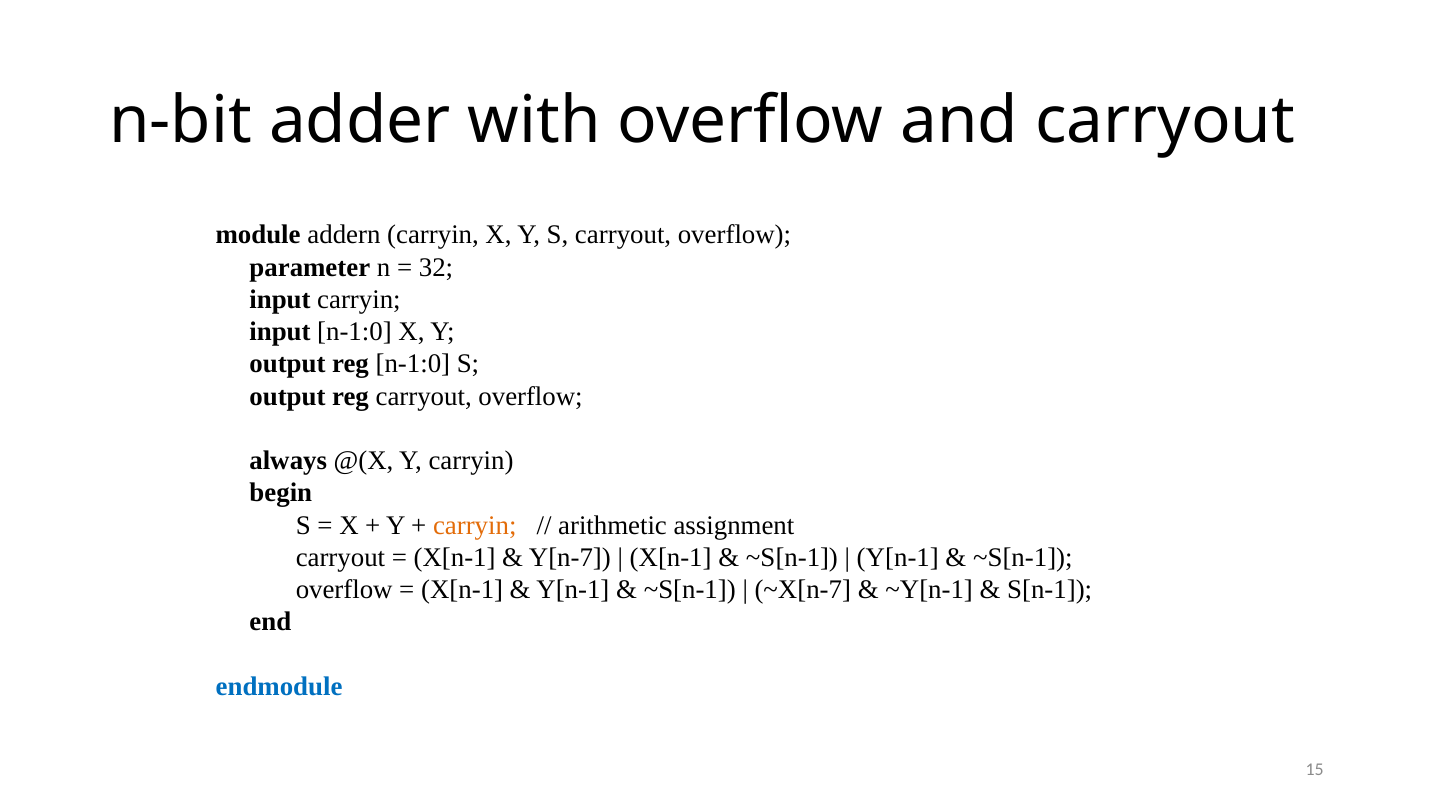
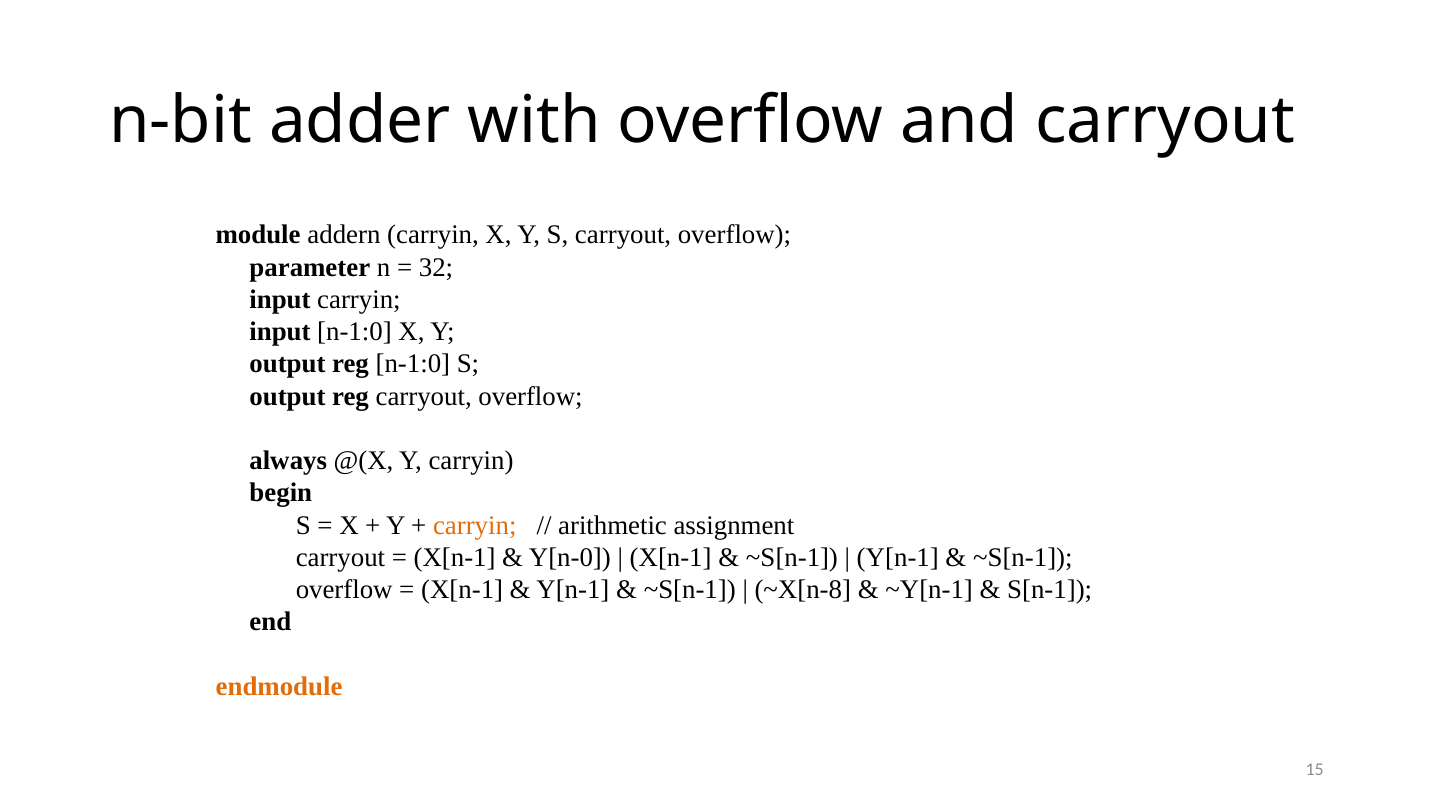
Y[n-7: Y[n-7 -> Y[n-0
~X[n-7: ~X[n-7 -> ~X[n-8
endmodule colour: blue -> orange
